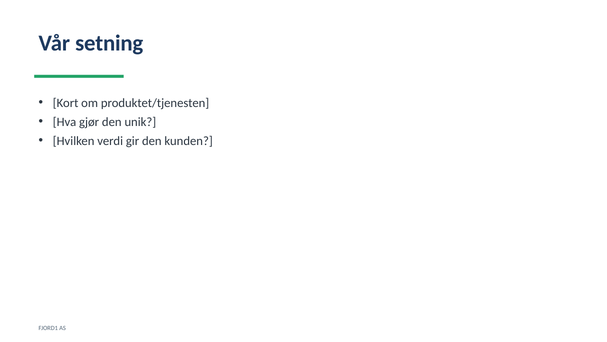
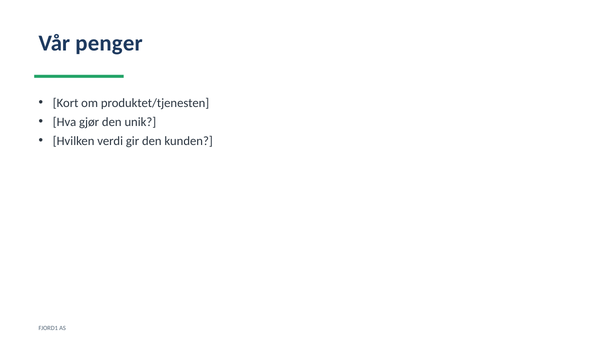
setning: setning -> penger
